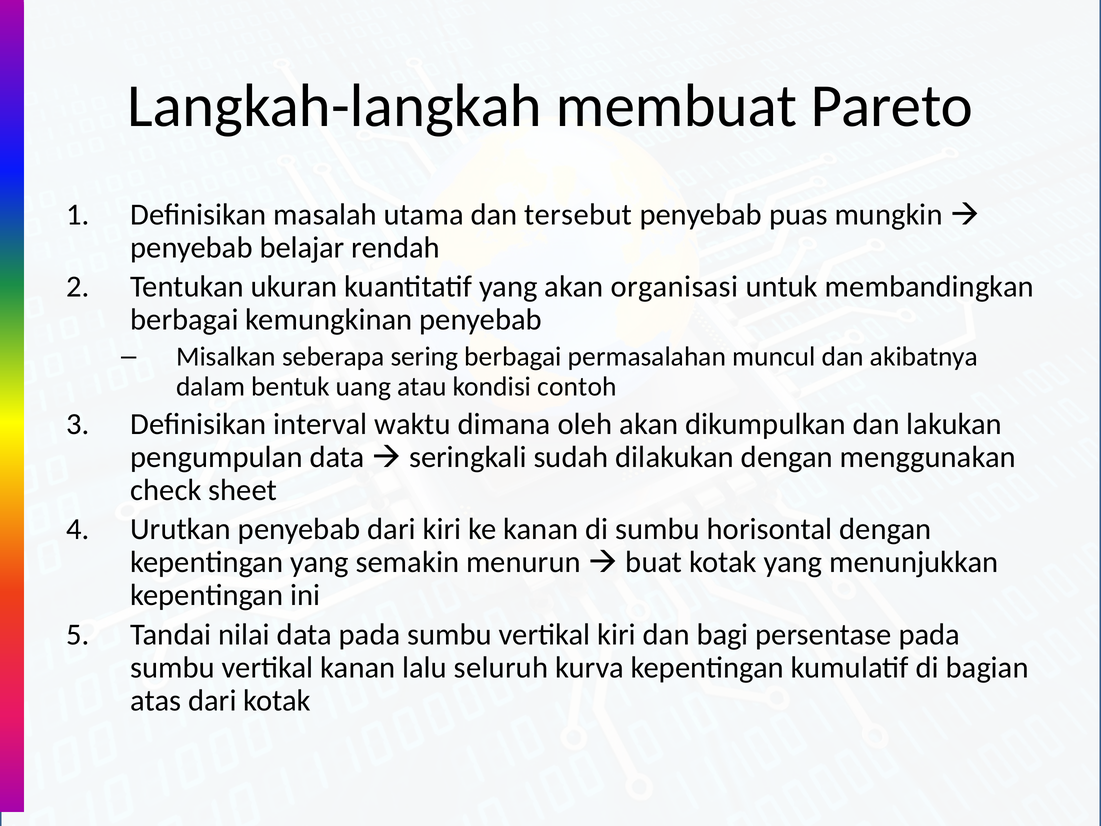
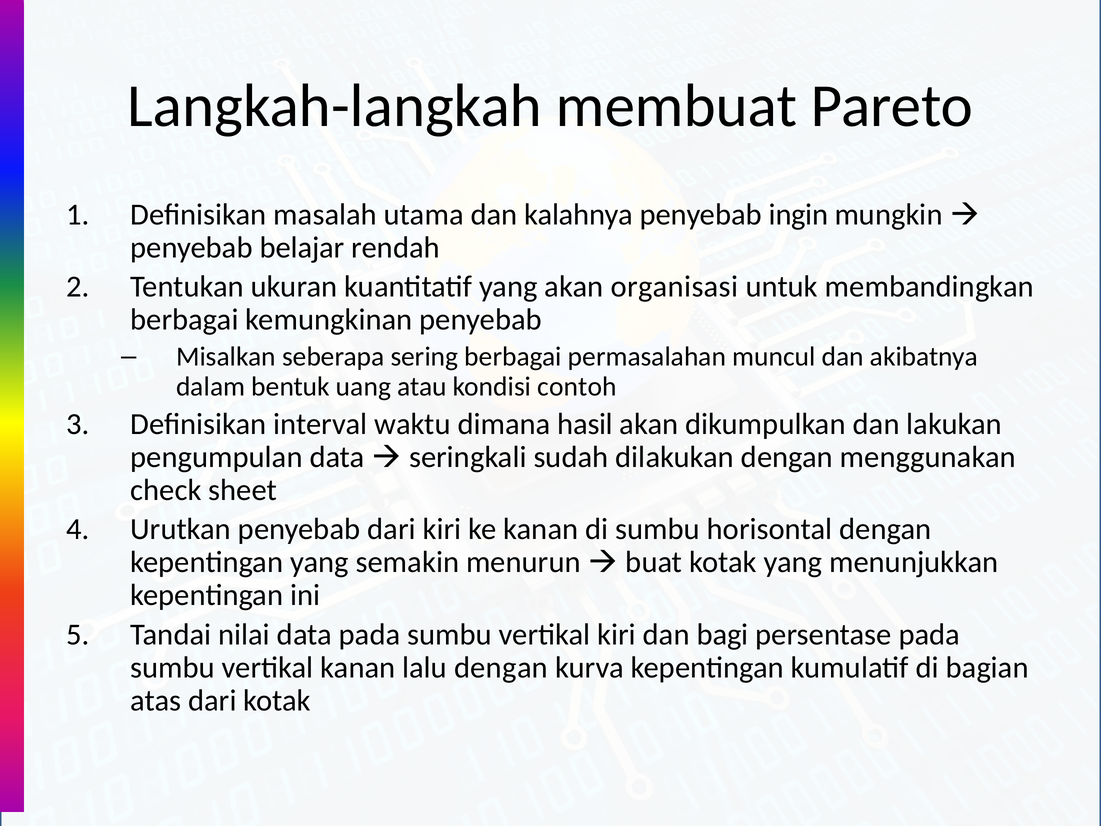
tersebut: tersebut -> kalahnya
puas: puas -> ingin
oleh: oleh -> hasil
lalu seluruh: seluruh -> dengan
